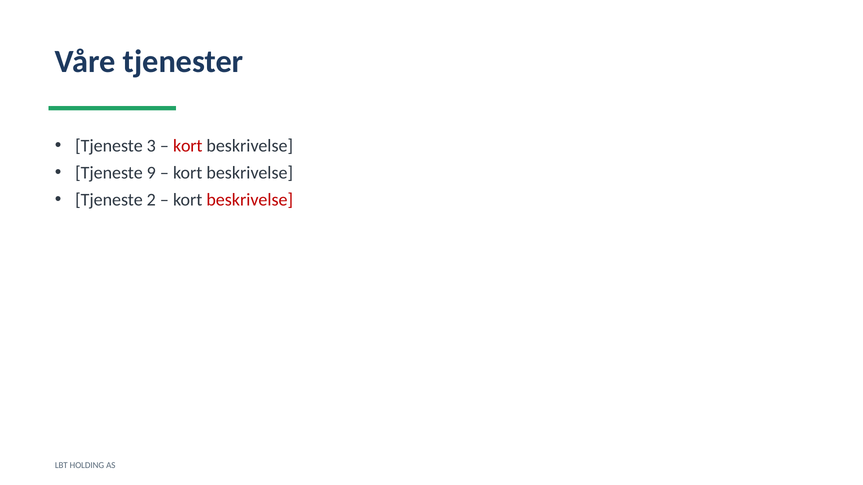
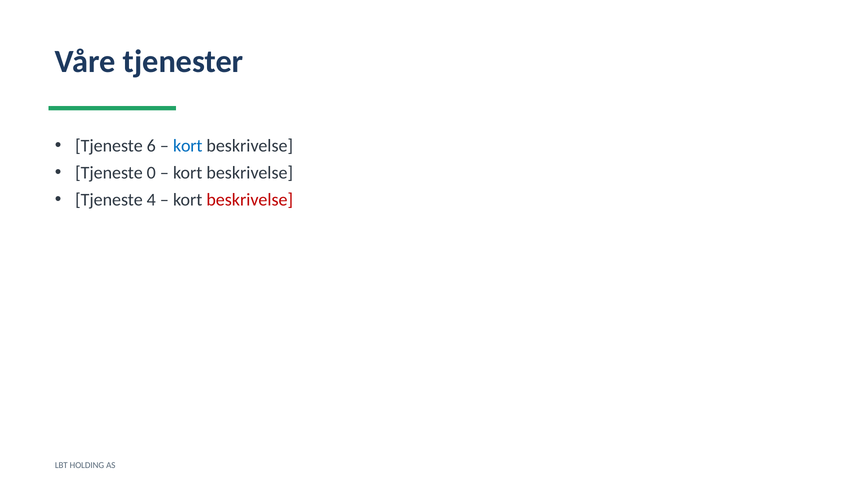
3: 3 -> 6
kort at (188, 146) colour: red -> blue
9: 9 -> 0
2: 2 -> 4
